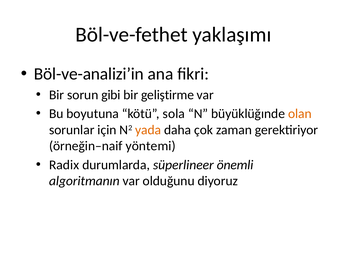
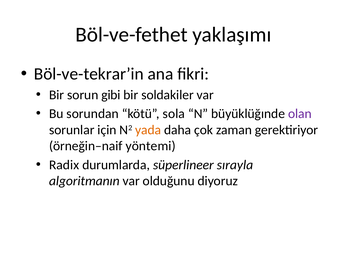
Böl-ve-analizi’in: Böl-ve-analizi’in -> Böl-ve-tekrar’in
geliştirme: geliştirme -> soldakiler
boyutuna: boyutuna -> sorundan
olan colour: orange -> purple
önemli: önemli -> sırayla
